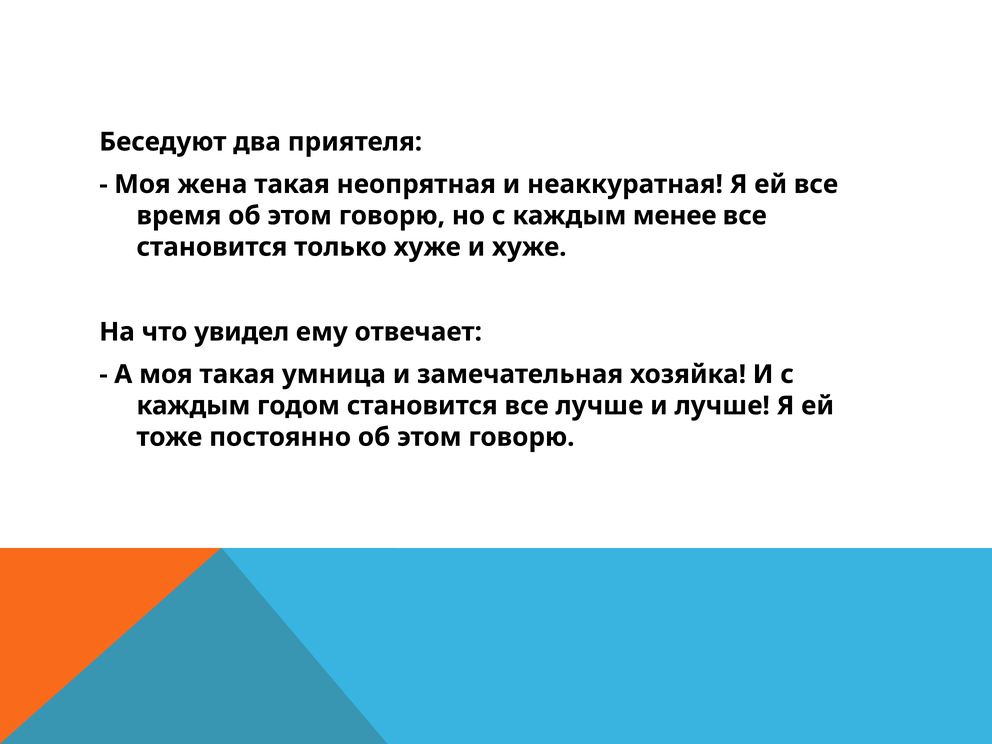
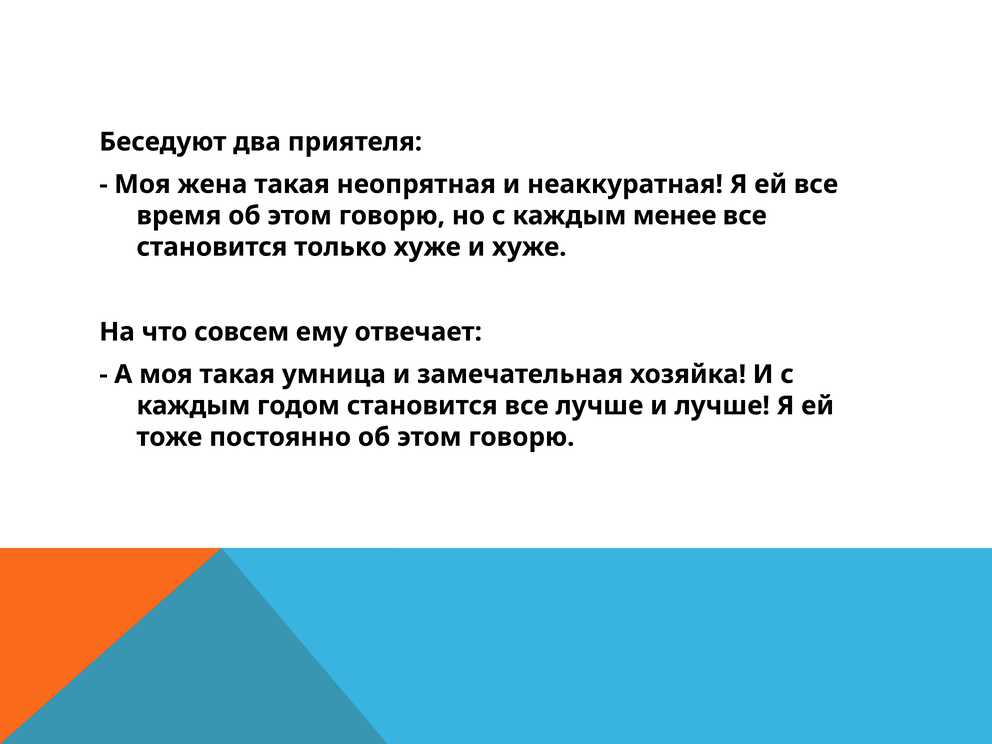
увидел: увидел -> совсем
